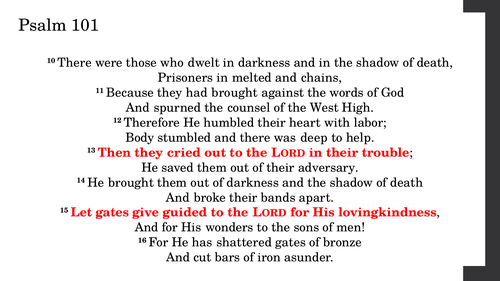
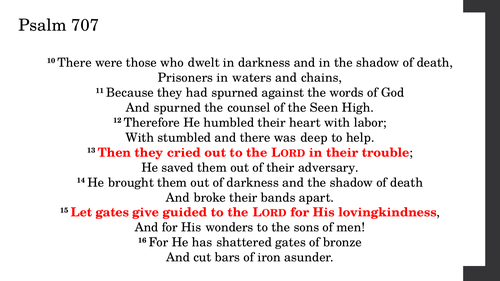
101: 101 -> 707
melted: melted -> waters
had brought: brought -> spurned
West: West -> Seen
Body at (140, 138): Body -> With
